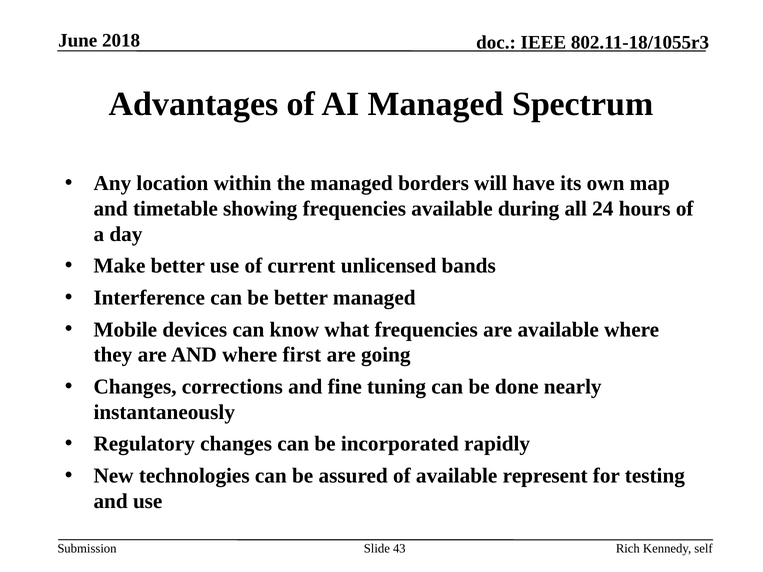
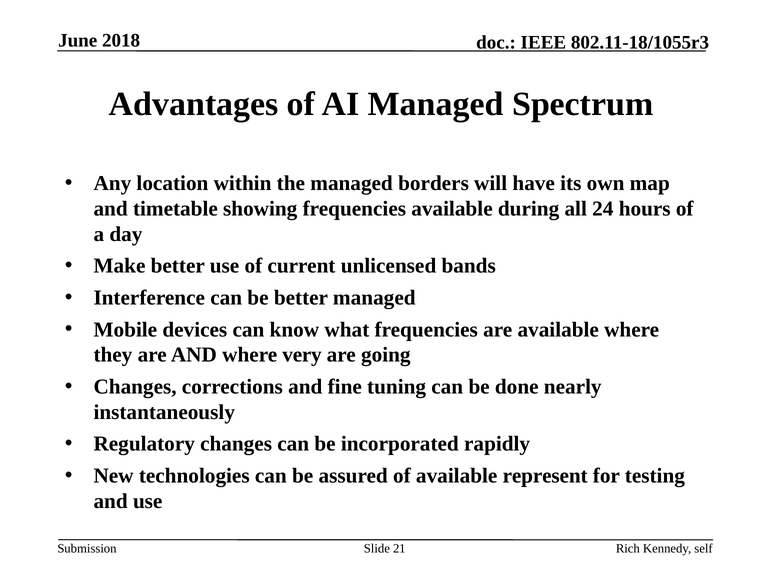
first: first -> very
43: 43 -> 21
